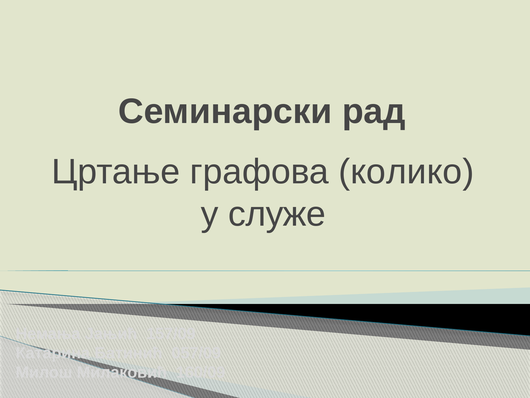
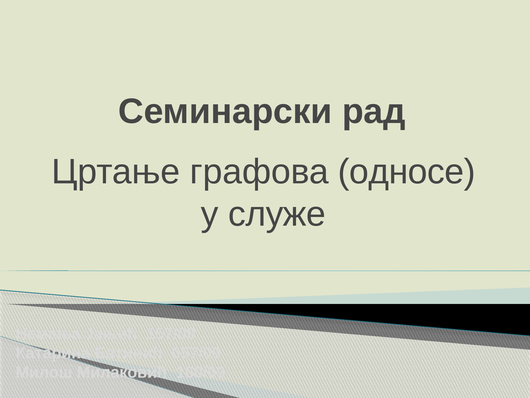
колико: колико -> односе
